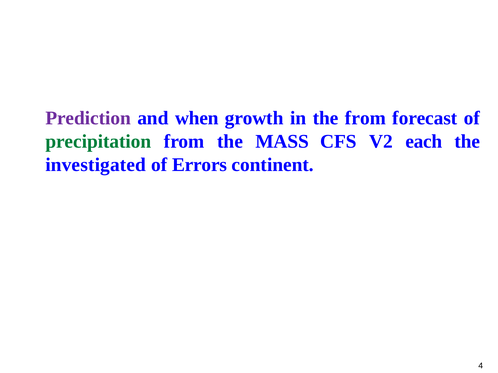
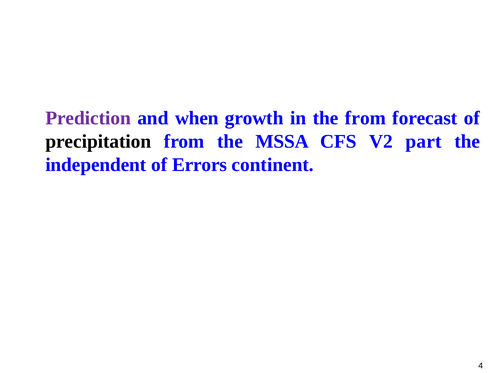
precipitation colour: green -> black
MASS: MASS -> MSSA
each: each -> part
investigated: investigated -> independent
